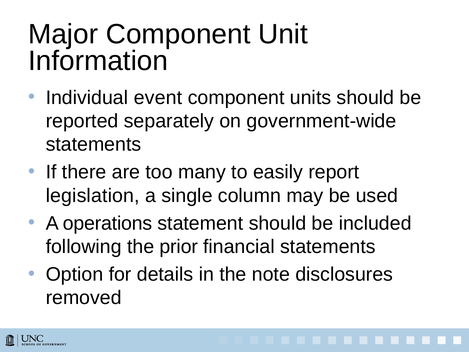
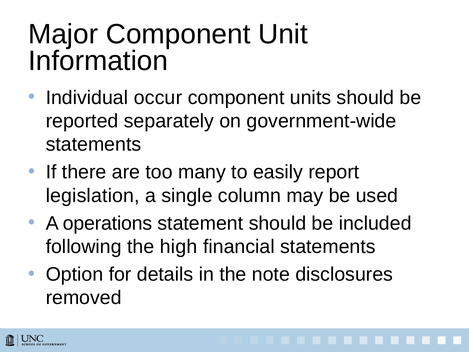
event: event -> occur
prior: prior -> high
